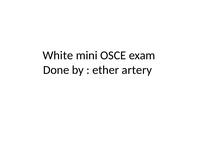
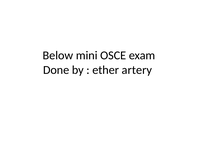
White: White -> Below
